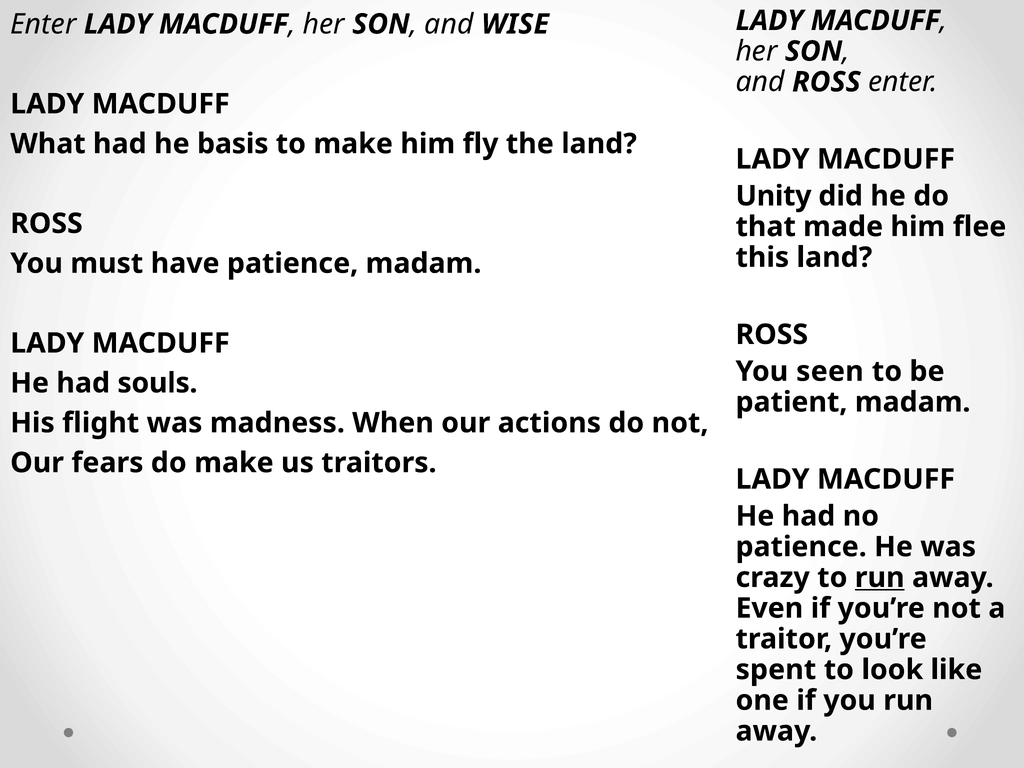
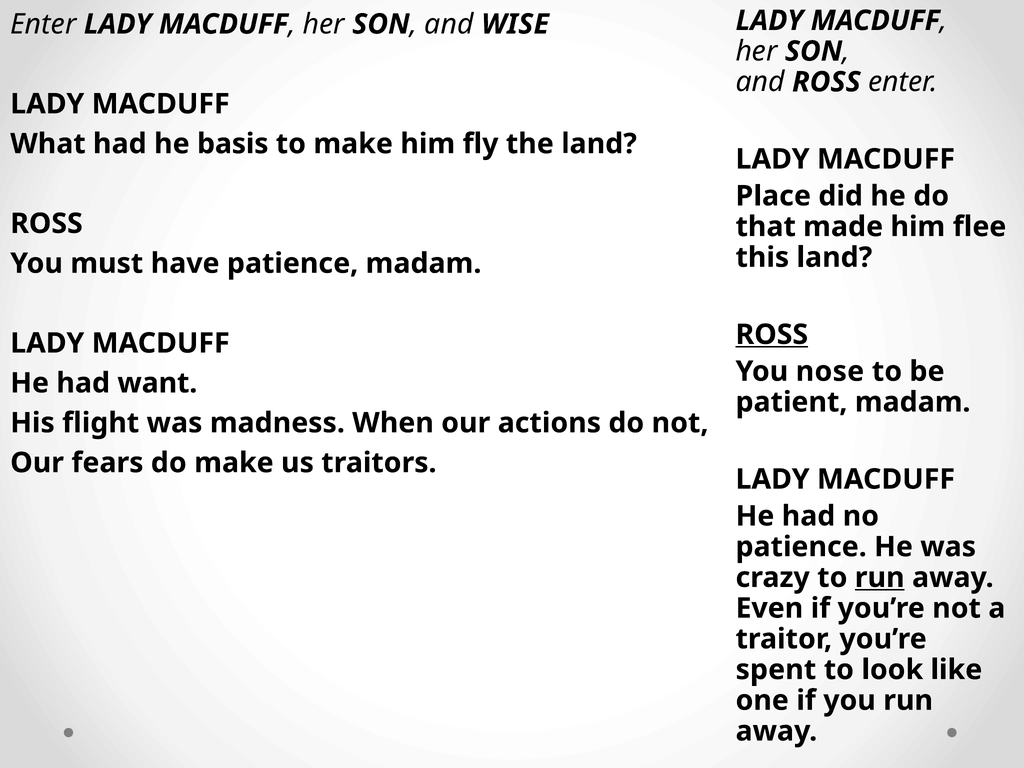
Unity: Unity -> Place
ROSS at (772, 335) underline: none -> present
seen: seen -> nose
souls: souls -> want
